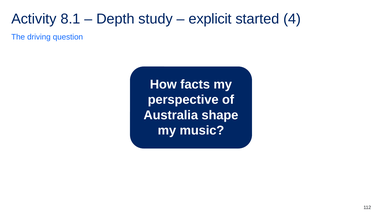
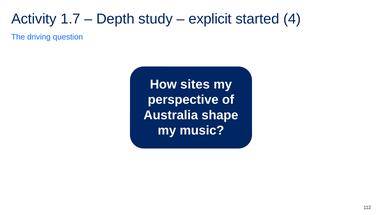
8.1: 8.1 -> 1.7
facts: facts -> sites
